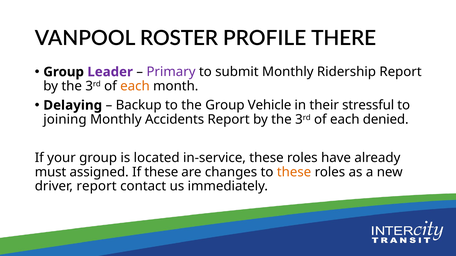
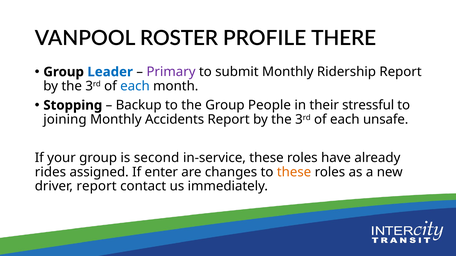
Leader colour: purple -> blue
each at (135, 86) colour: orange -> blue
Delaying: Delaying -> Stopping
Vehicle: Vehicle -> People
denied: denied -> unsafe
located: located -> second
must: must -> rides
If these: these -> enter
